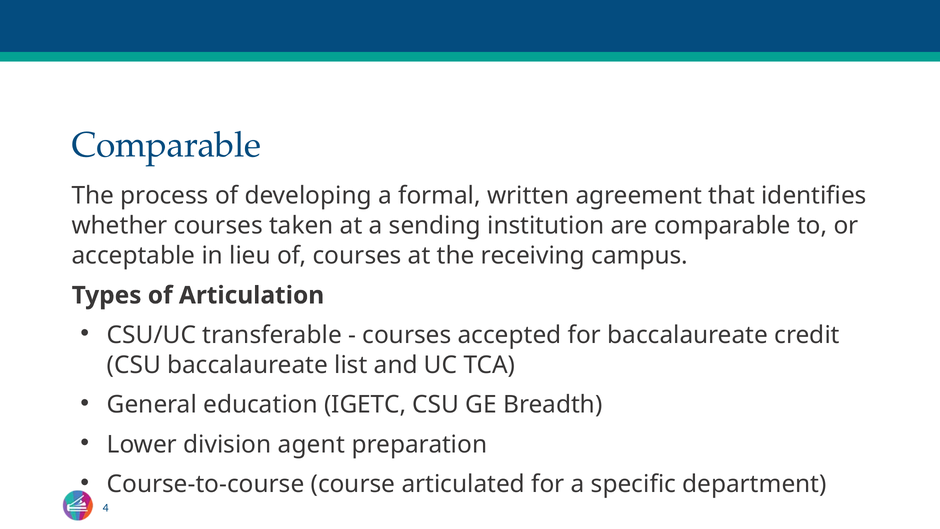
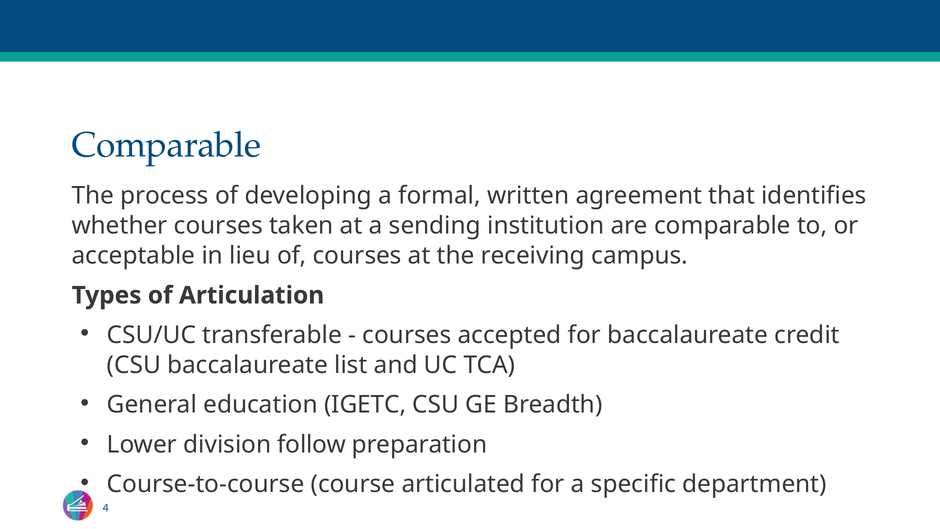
agent: agent -> follow
